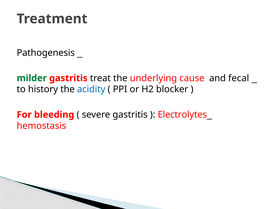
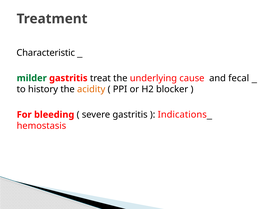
Pathogenesis: Pathogenesis -> Characteristic
acidity colour: blue -> orange
Electrolytes: Electrolytes -> Indications
